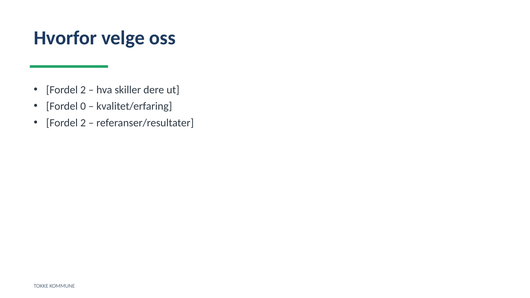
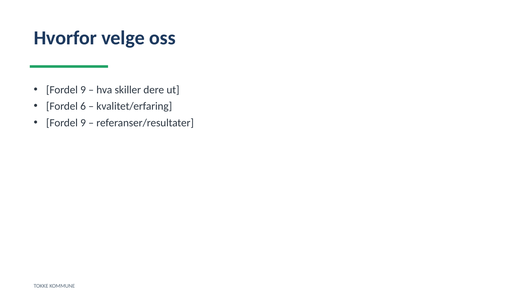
2 at (83, 90): 2 -> 9
0: 0 -> 6
2 at (83, 123): 2 -> 9
